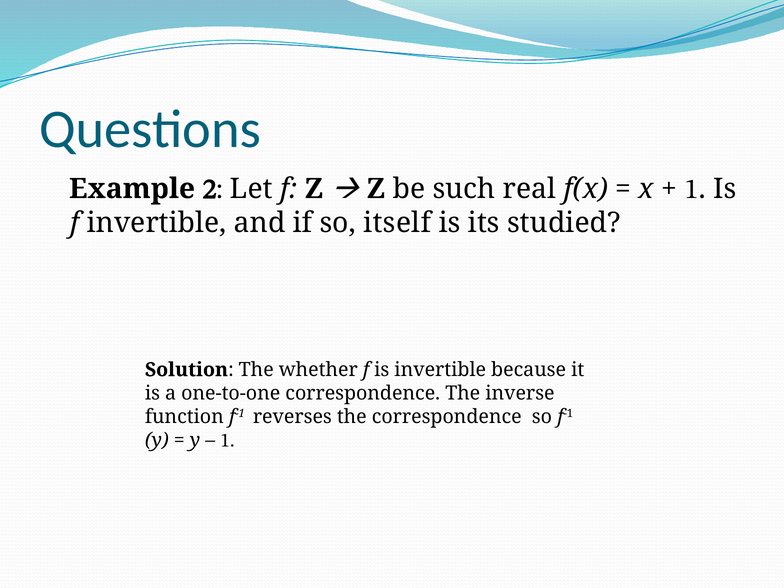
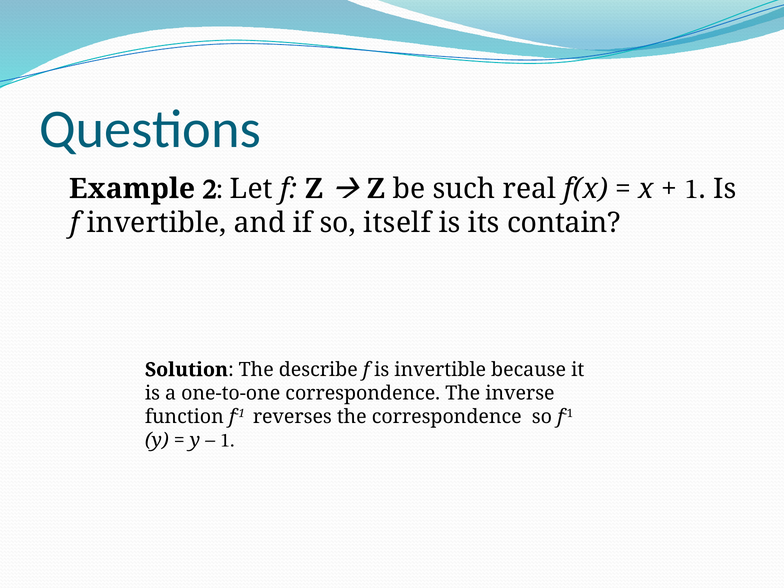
studied: studied -> contain
whether: whether -> describe
